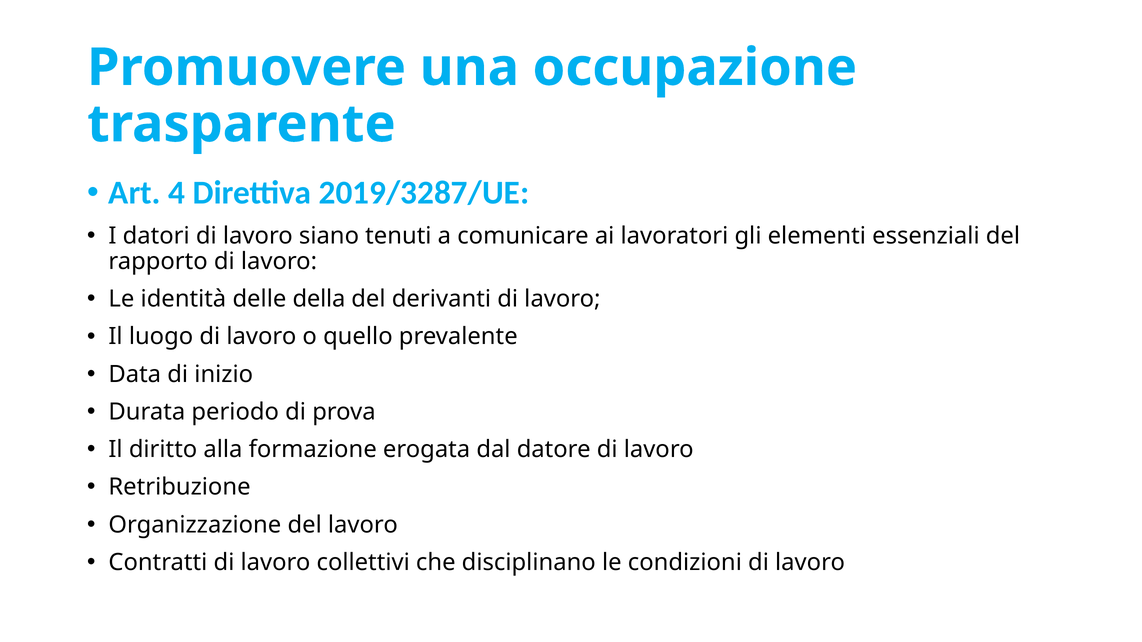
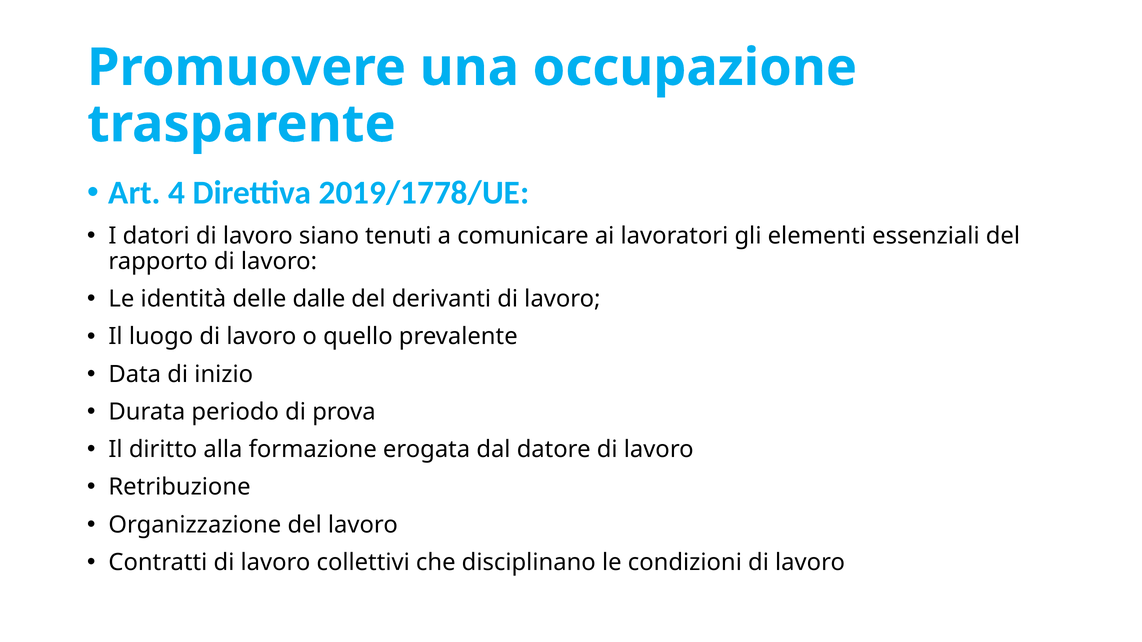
2019/3287/UE: 2019/3287/UE -> 2019/1778/UE
della: della -> dalle
